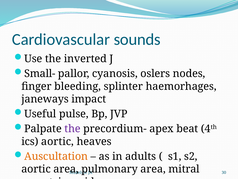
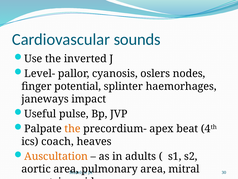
Small-: Small- -> Level-
bleeding: bleeding -> potential
the at (73, 128) colour: purple -> orange
ics aortic: aortic -> coach
